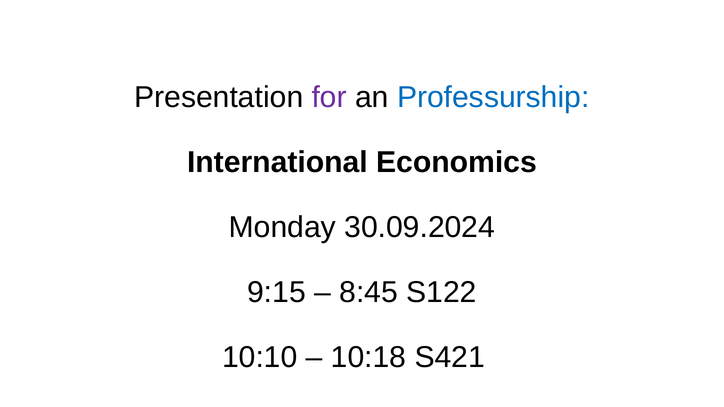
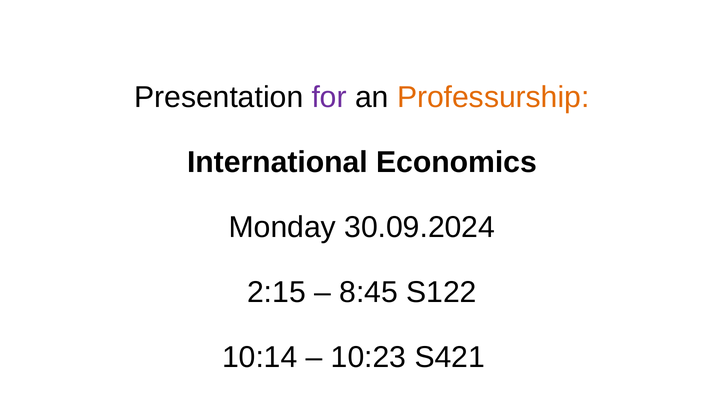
Professurship colour: blue -> orange
9:15: 9:15 -> 2:15
10:10: 10:10 -> 10:14
10:18: 10:18 -> 10:23
